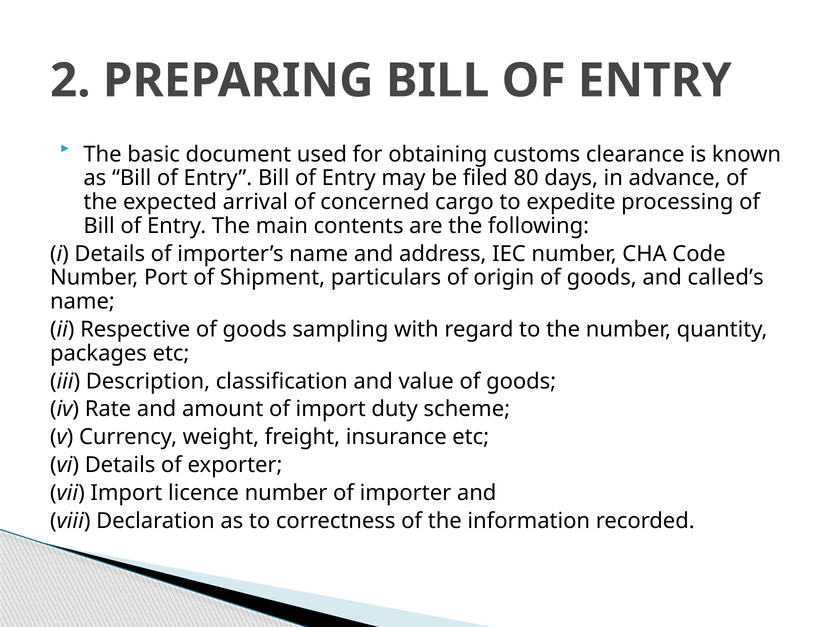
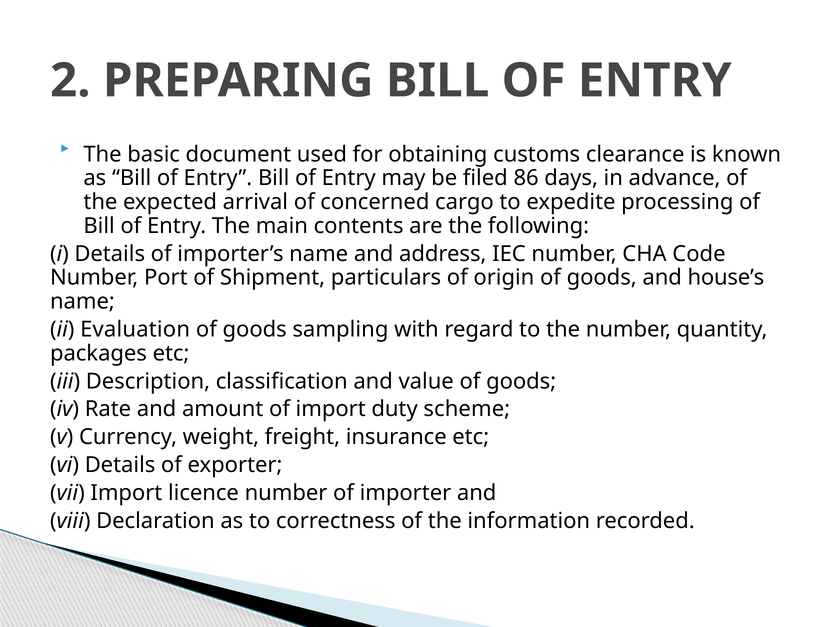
80: 80 -> 86
called’s: called’s -> house’s
Respective: Respective -> Evaluation
